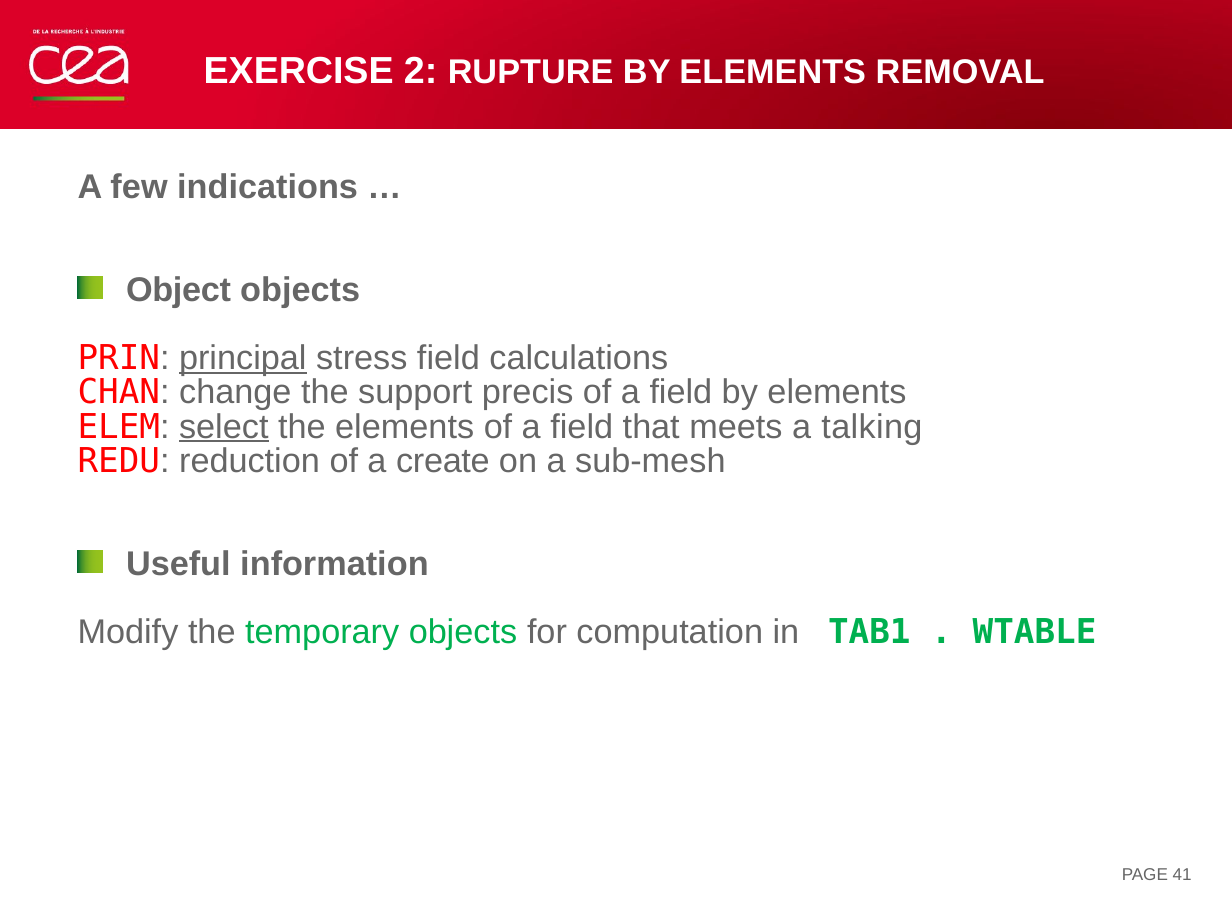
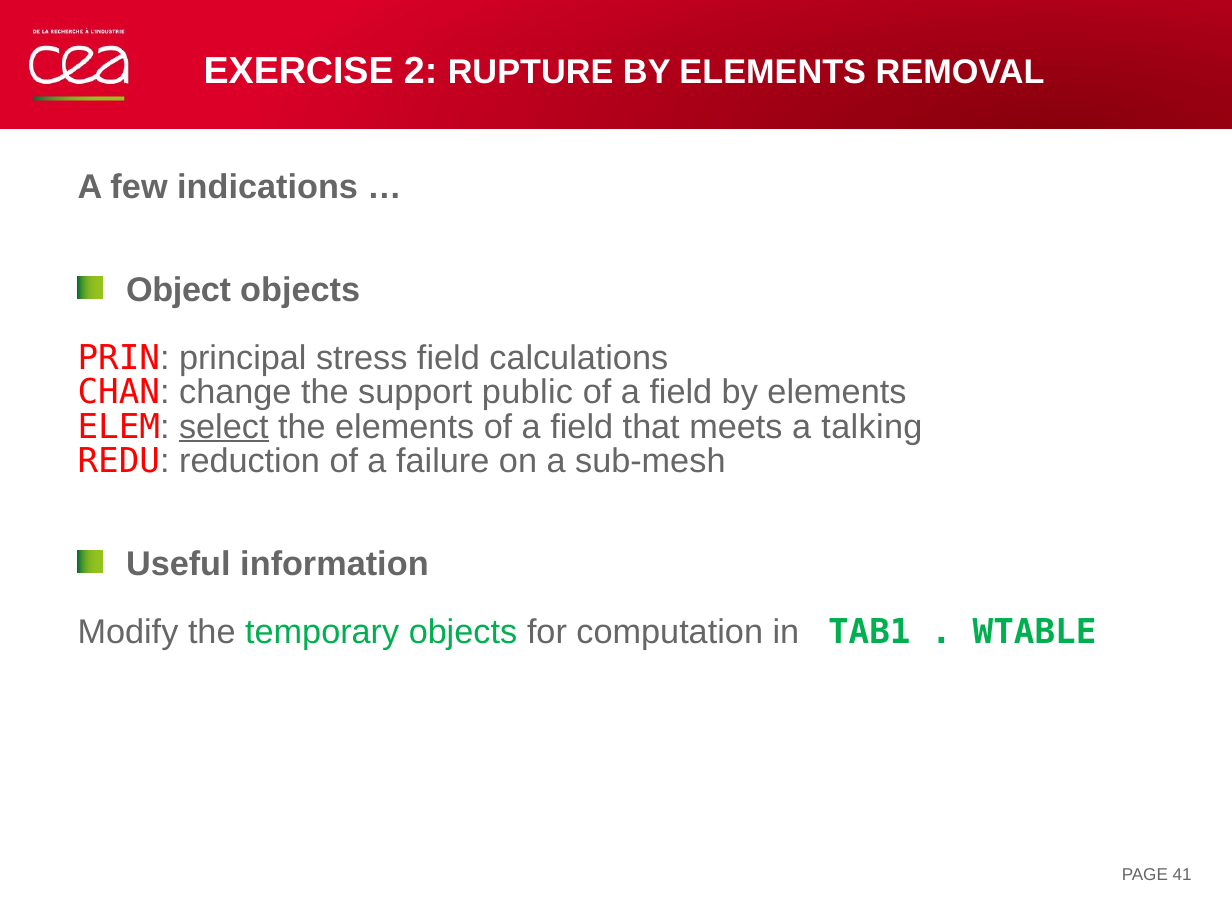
principal underline: present -> none
precis: precis -> public
create: create -> failure
